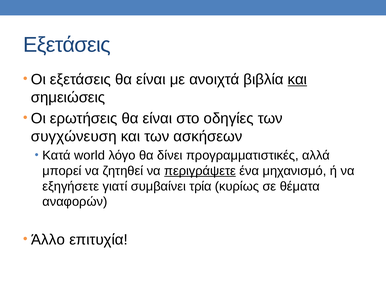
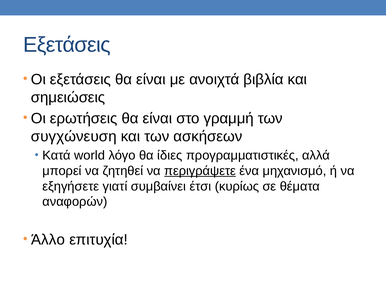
και at (297, 80) underline: present -> none
οδηγίες: οδηγίες -> γραμμή
δίνει: δίνει -> ίδιες
τρία: τρία -> έτσι
